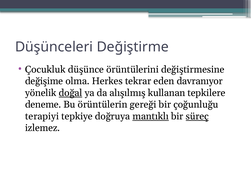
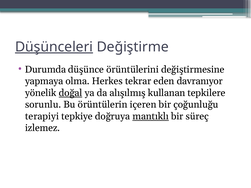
Düşünceleri underline: none -> present
Çocukluk: Çocukluk -> Durumda
değişime: değişime -> yapmaya
deneme: deneme -> sorunlu
gereği: gereği -> içeren
süreç underline: present -> none
